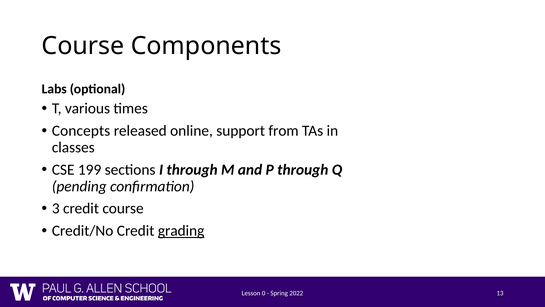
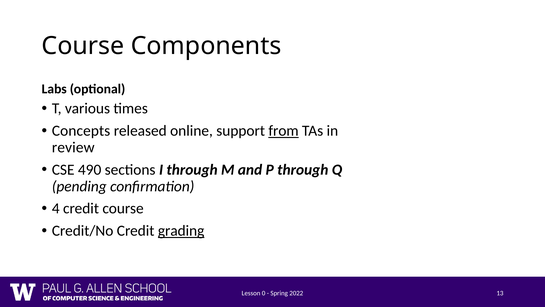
from underline: none -> present
classes: classes -> review
199: 199 -> 490
3: 3 -> 4
